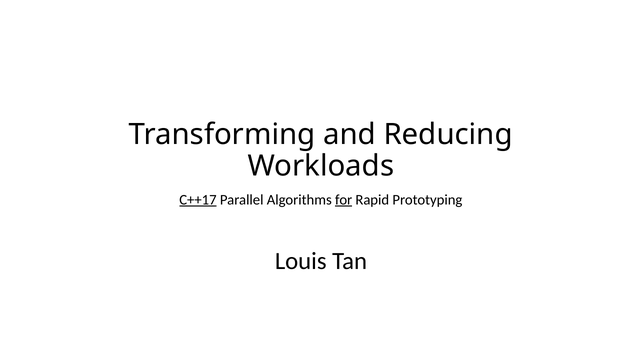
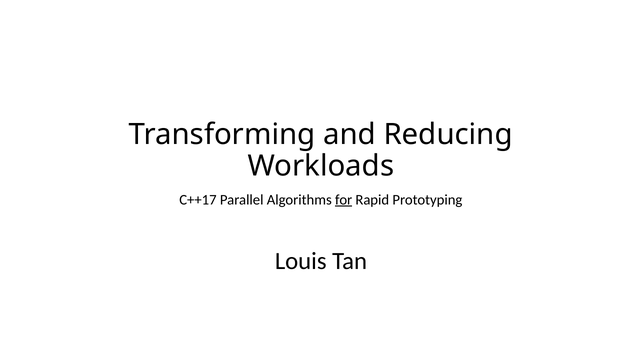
C++17 underline: present -> none
